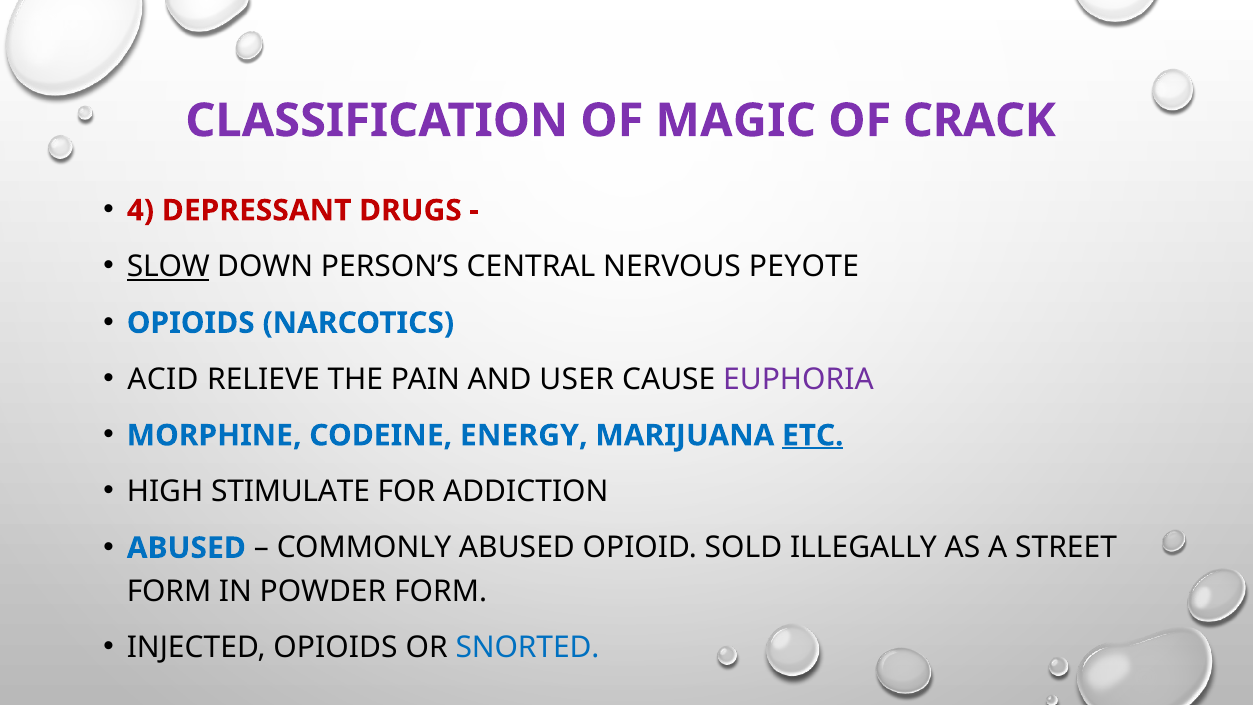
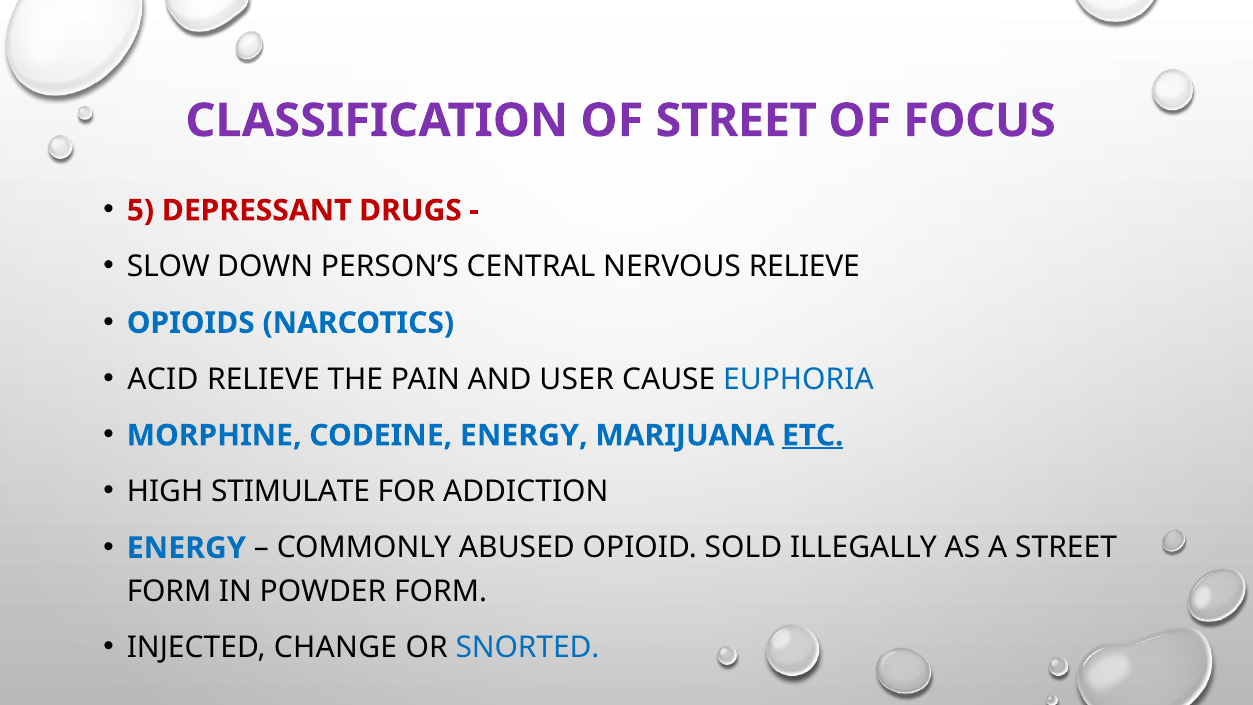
OF MAGIC: MAGIC -> STREET
CRACK: CRACK -> FOCUS
4: 4 -> 5
SLOW underline: present -> none
NERVOUS PEYOTE: PEYOTE -> RELIEVE
EUPHORIA colour: purple -> blue
ABUSED at (186, 548): ABUSED -> ENERGY
INJECTED OPIOIDS: OPIOIDS -> CHANGE
